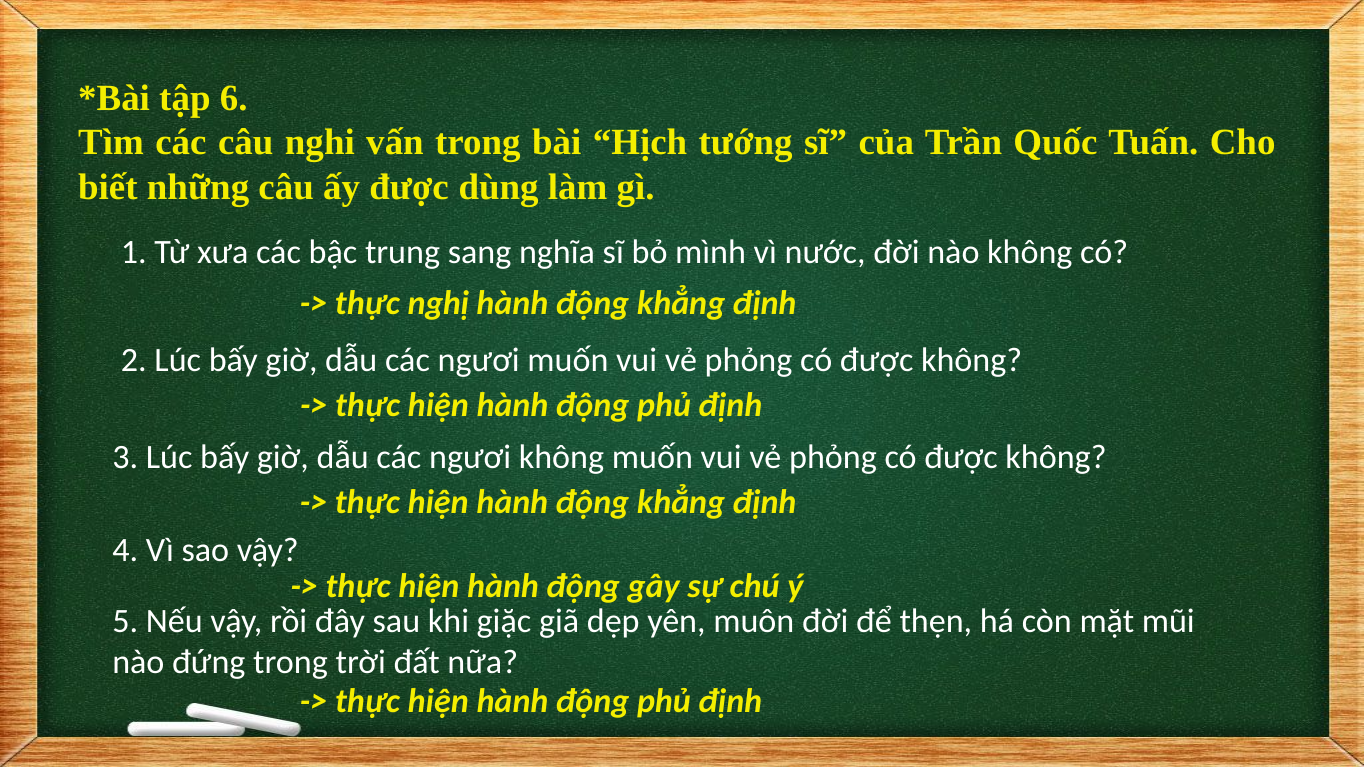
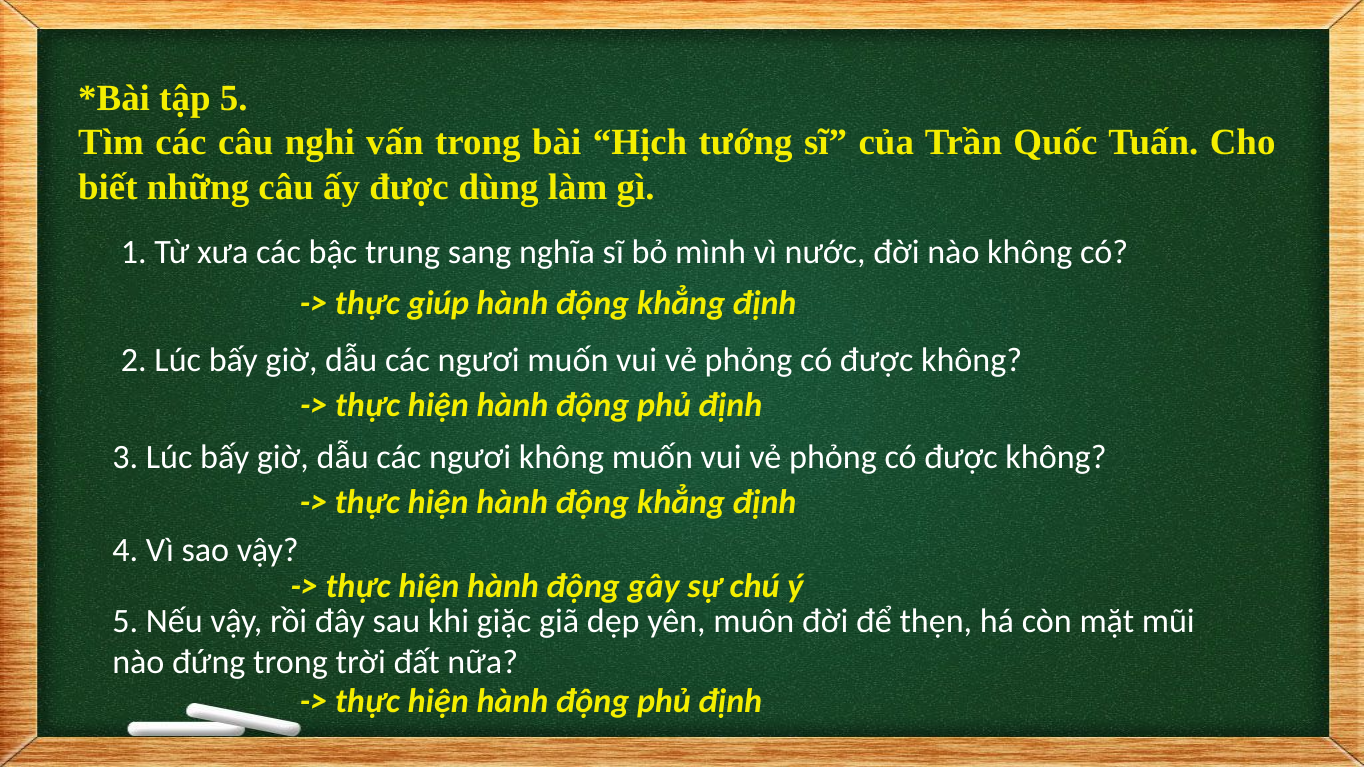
tập 6: 6 -> 5
nghị: nghị -> giúp
